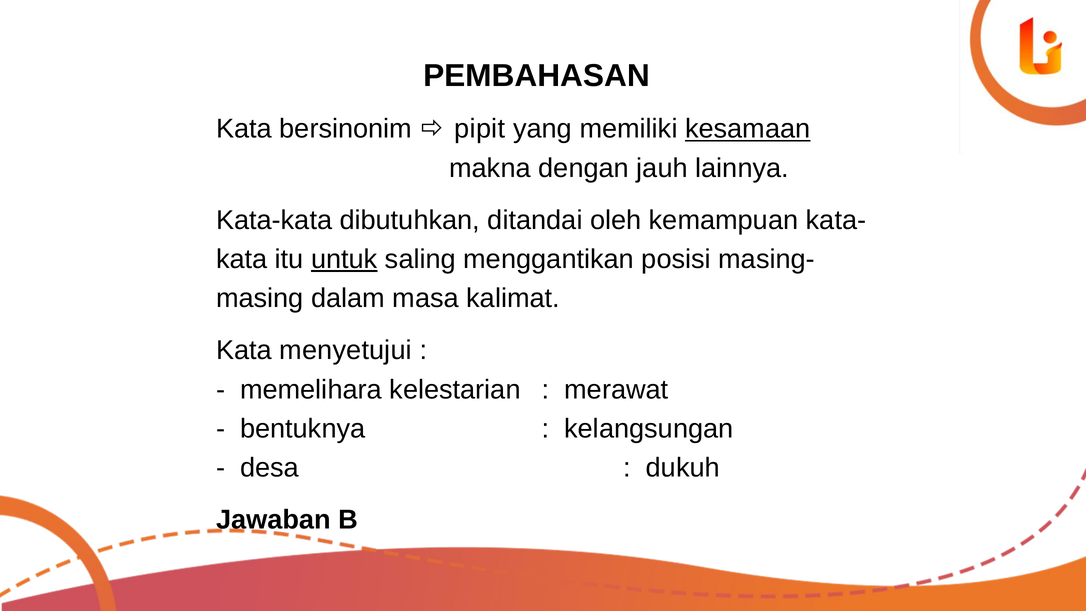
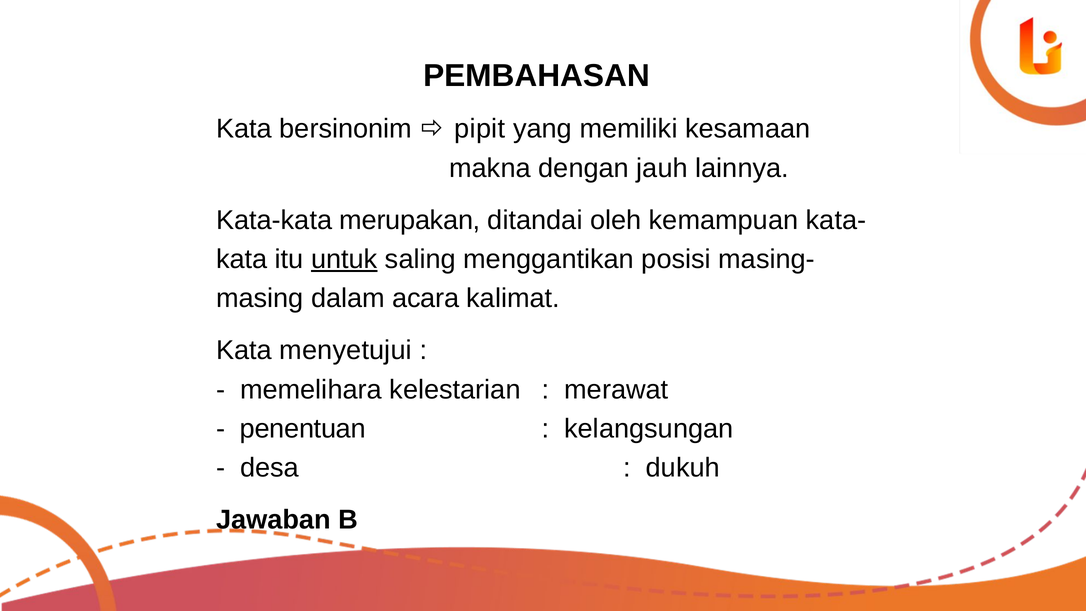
kesamaan underline: present -> none
dibutuhkan: dibutuhkan -> merupakan
masa: masa -> acara
bentuknya: bentuknya -> penentuan
